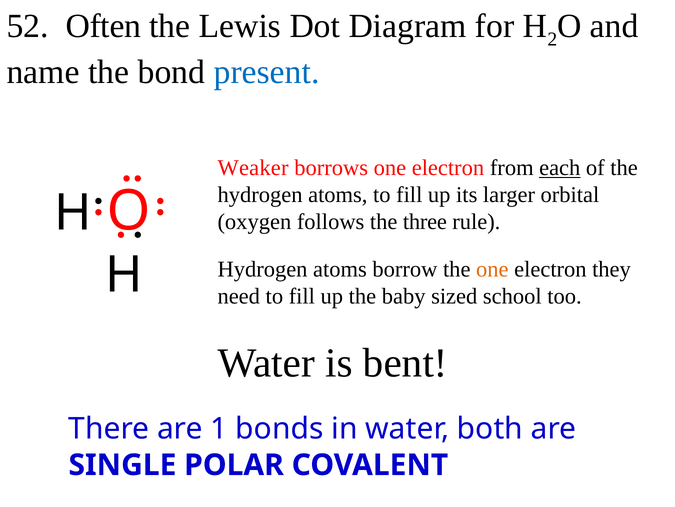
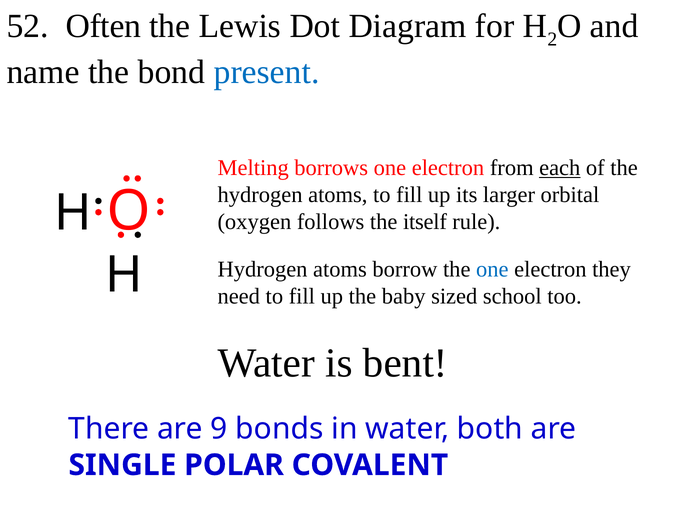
Weaker: Weaker -> Melting
three: three -> itself
one at (492, 269) colour: orange -> blue
1: 1 -> 9
